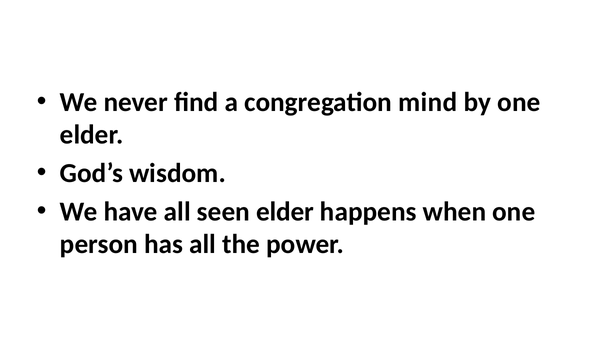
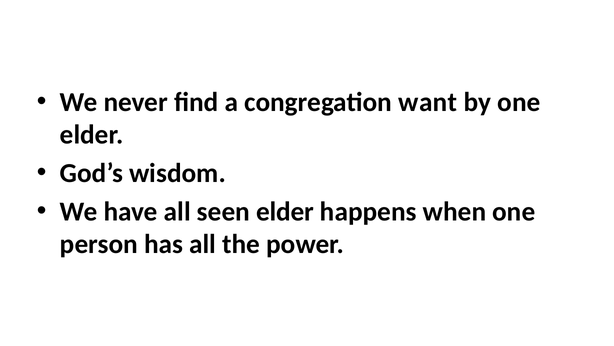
mind: mind -> want
